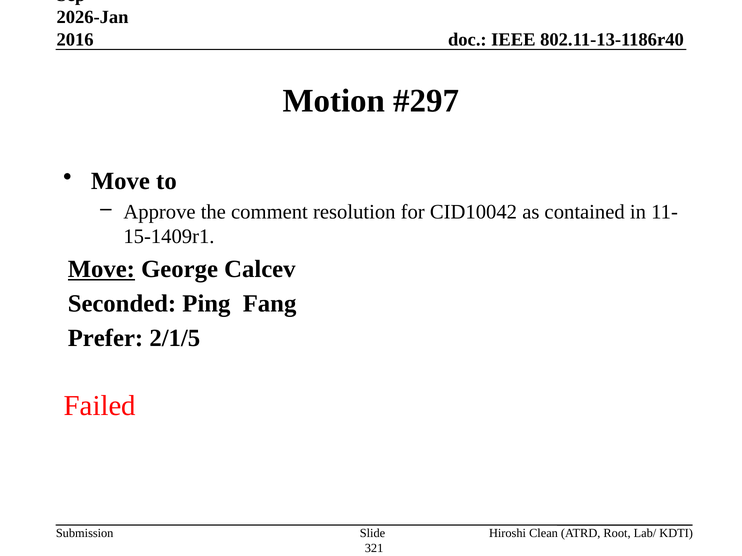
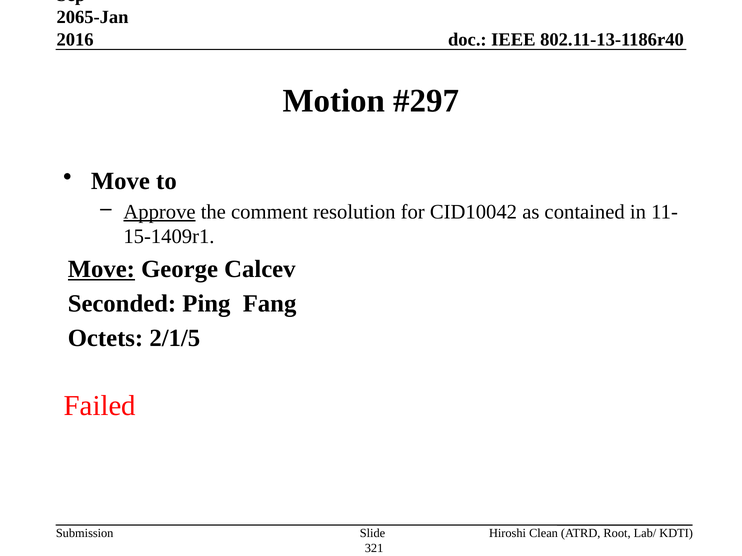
2026-Jan: 2026-Jan -> 2065-Jan
Approve underline: none -> present
Prefer: Prefer -> Octets
